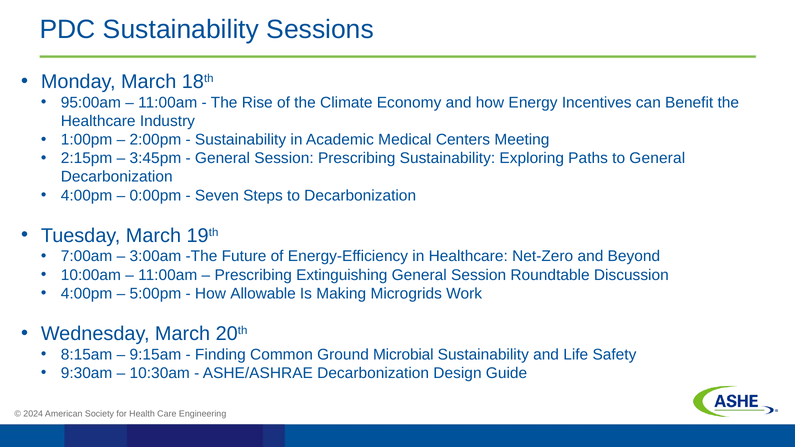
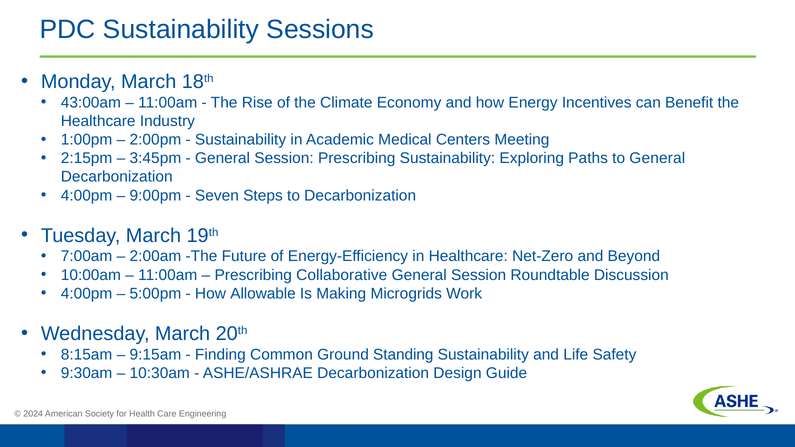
95:00am: 95:00am -> 43:00am
0:00pm: 0:00pm -> 9:00pm
3:00am: 3:00am -> 2:00am
Extinguishing: Extinguishing -> Collaborative
Microbial: Microbial -> Standing
